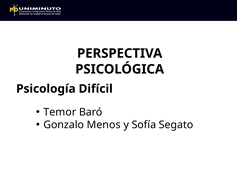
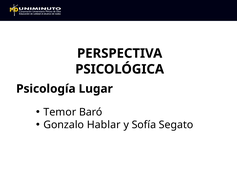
Difícil: Difícil -> Lugar
Menos: Menos -> Hablar
